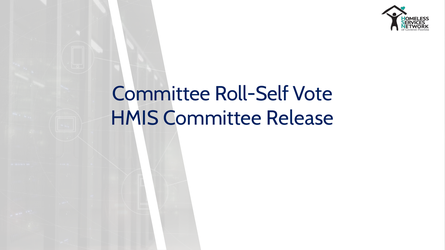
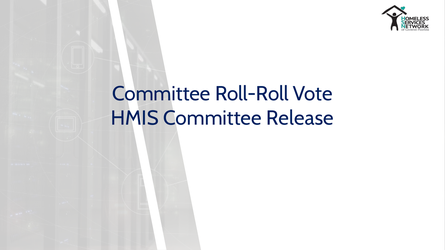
Roll-Self: Roll-Self -> Roll-Roll
